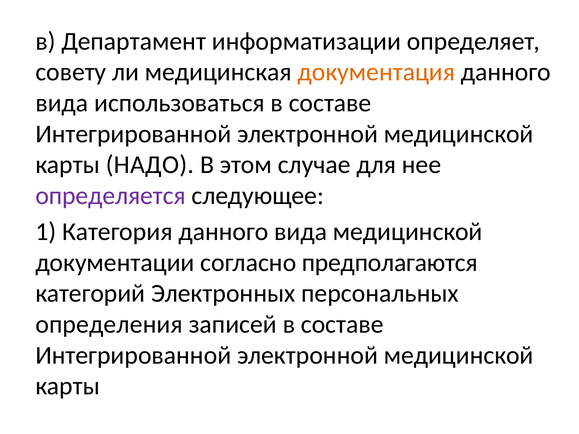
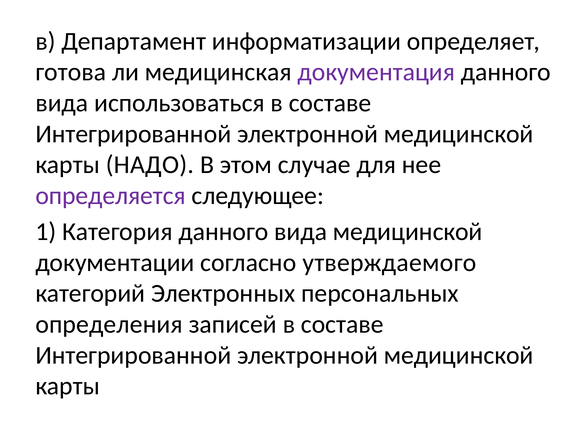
совету: совету -> готова
документация colour: orange -> purple
предполагаются: предполагаются -> утверждаемого
